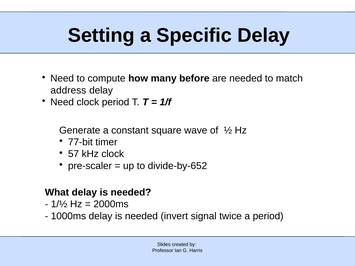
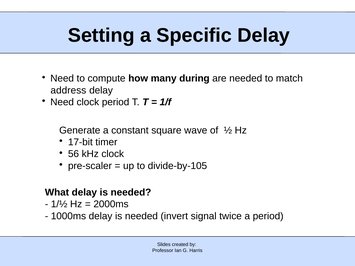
before: before -> during
77-bit: 77-bit -> 17-bit
57: 57 -> 56
divide-by-652: divide-by-652 -> divide-by-105
